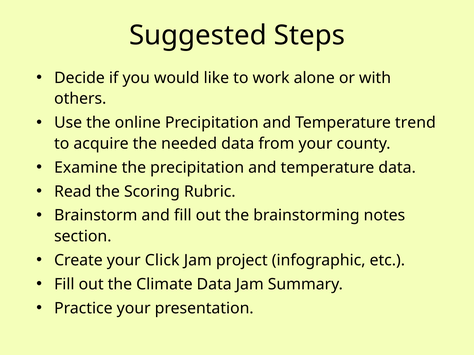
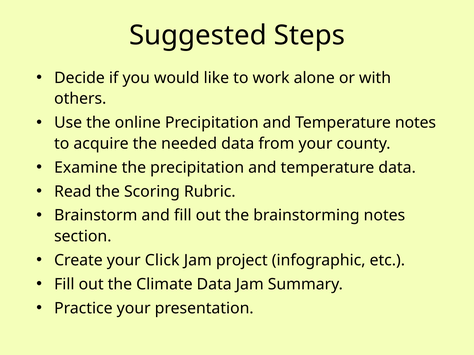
Temperature trend: trend -> notes
